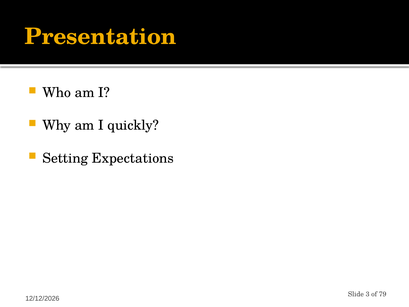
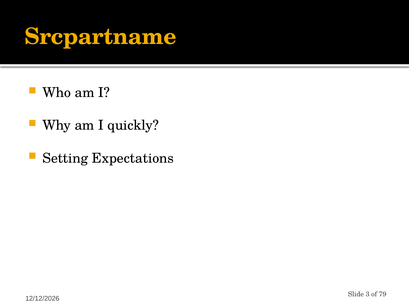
Presentation: Presentation -> Srcpartname
